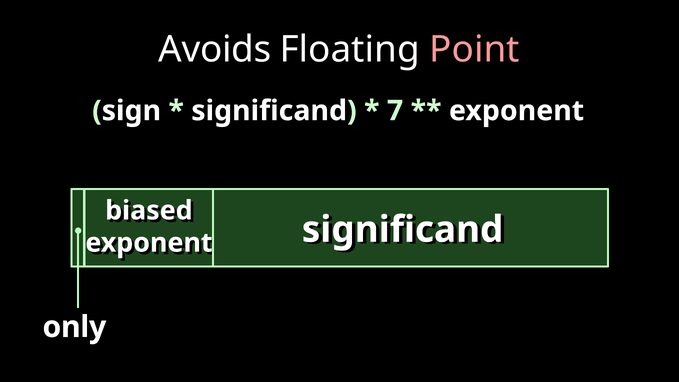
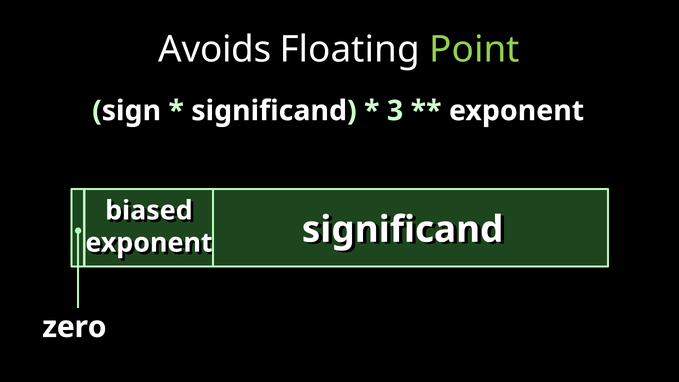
Point colour: pink -> light green
7: 7 -> 3
only: only -> zero
